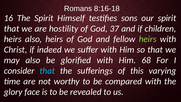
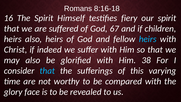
sons: sons -> fiery
hostility: hostility -> suffered
37: 37 -> 67
heirs at (148, 39) colour: light green -> light blue
68: 68 -> 38
